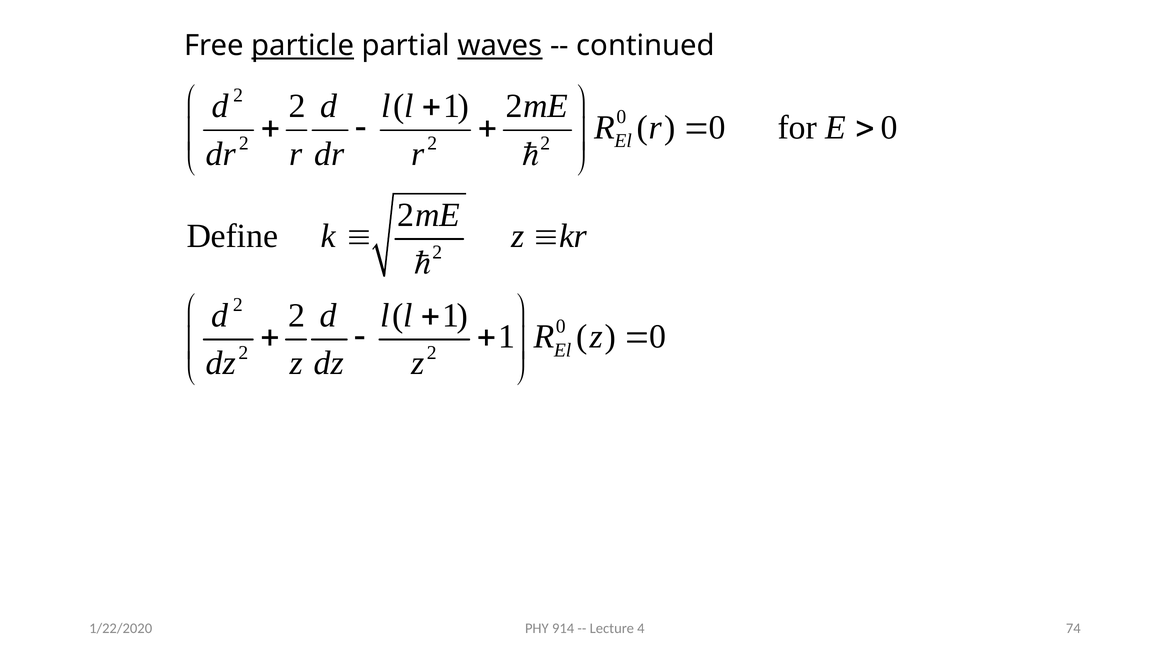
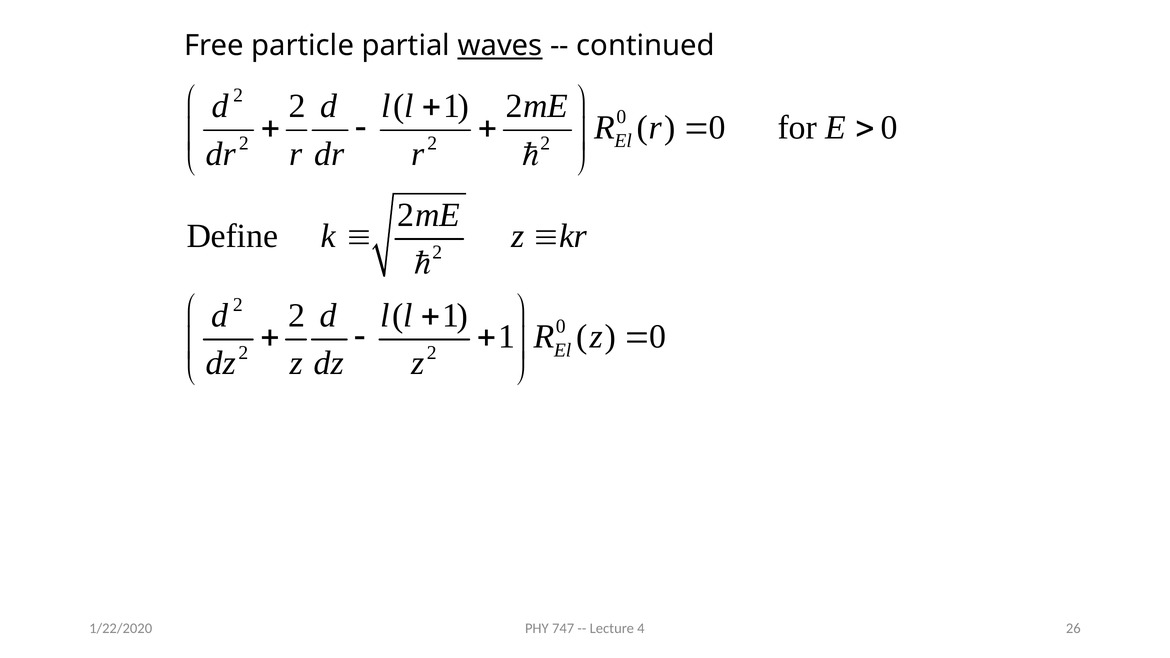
particle underline: present -> none
914: 914 -> 747
74: 74 -> 26
